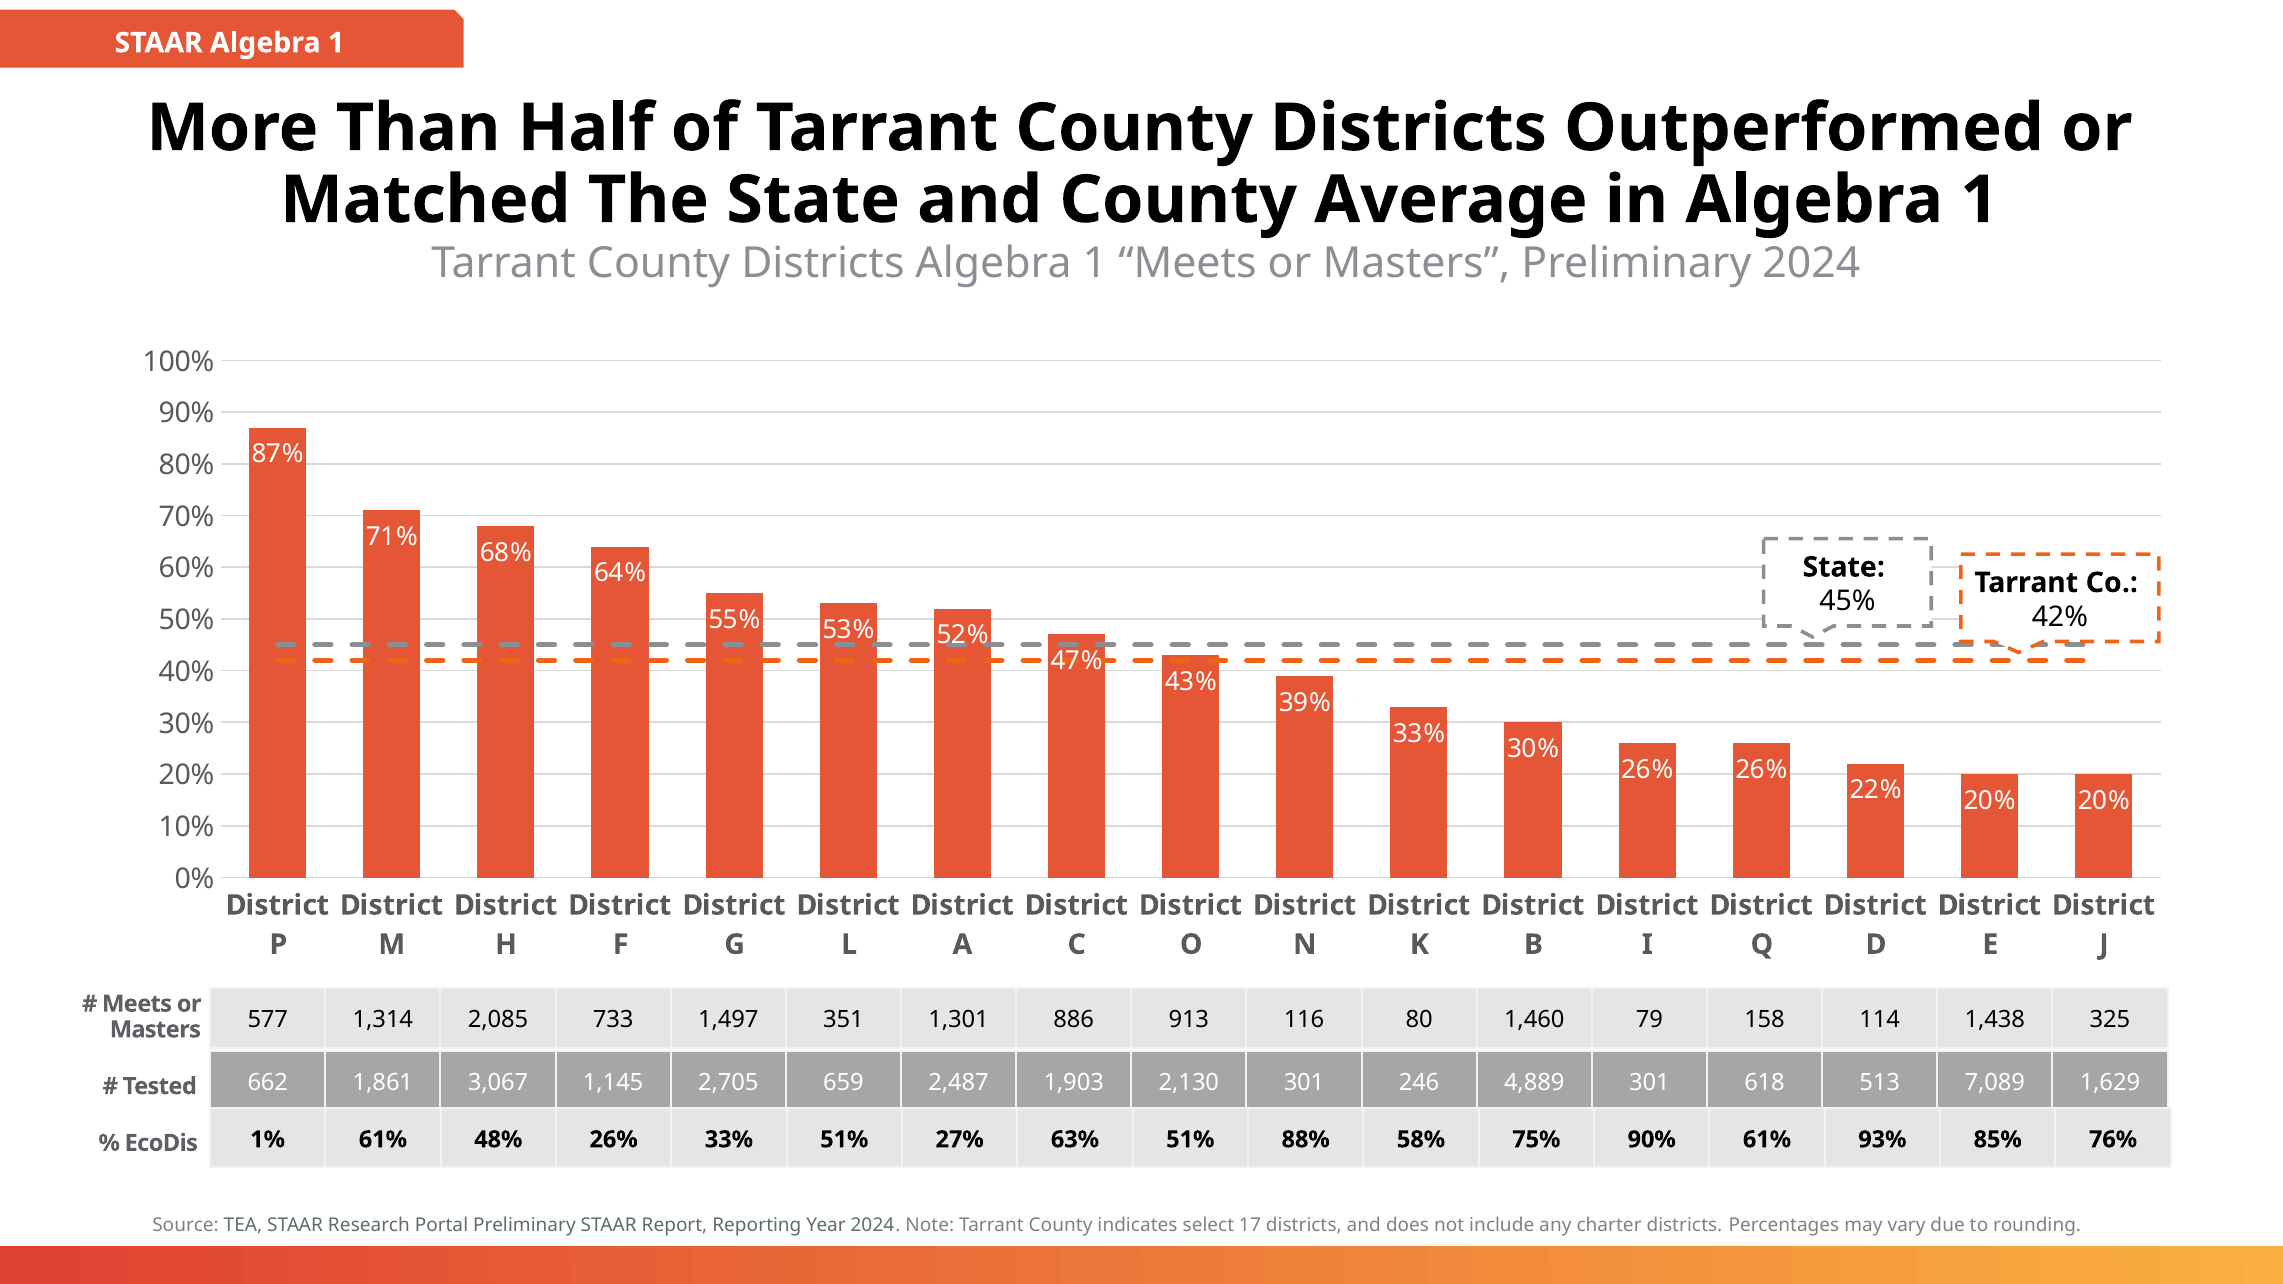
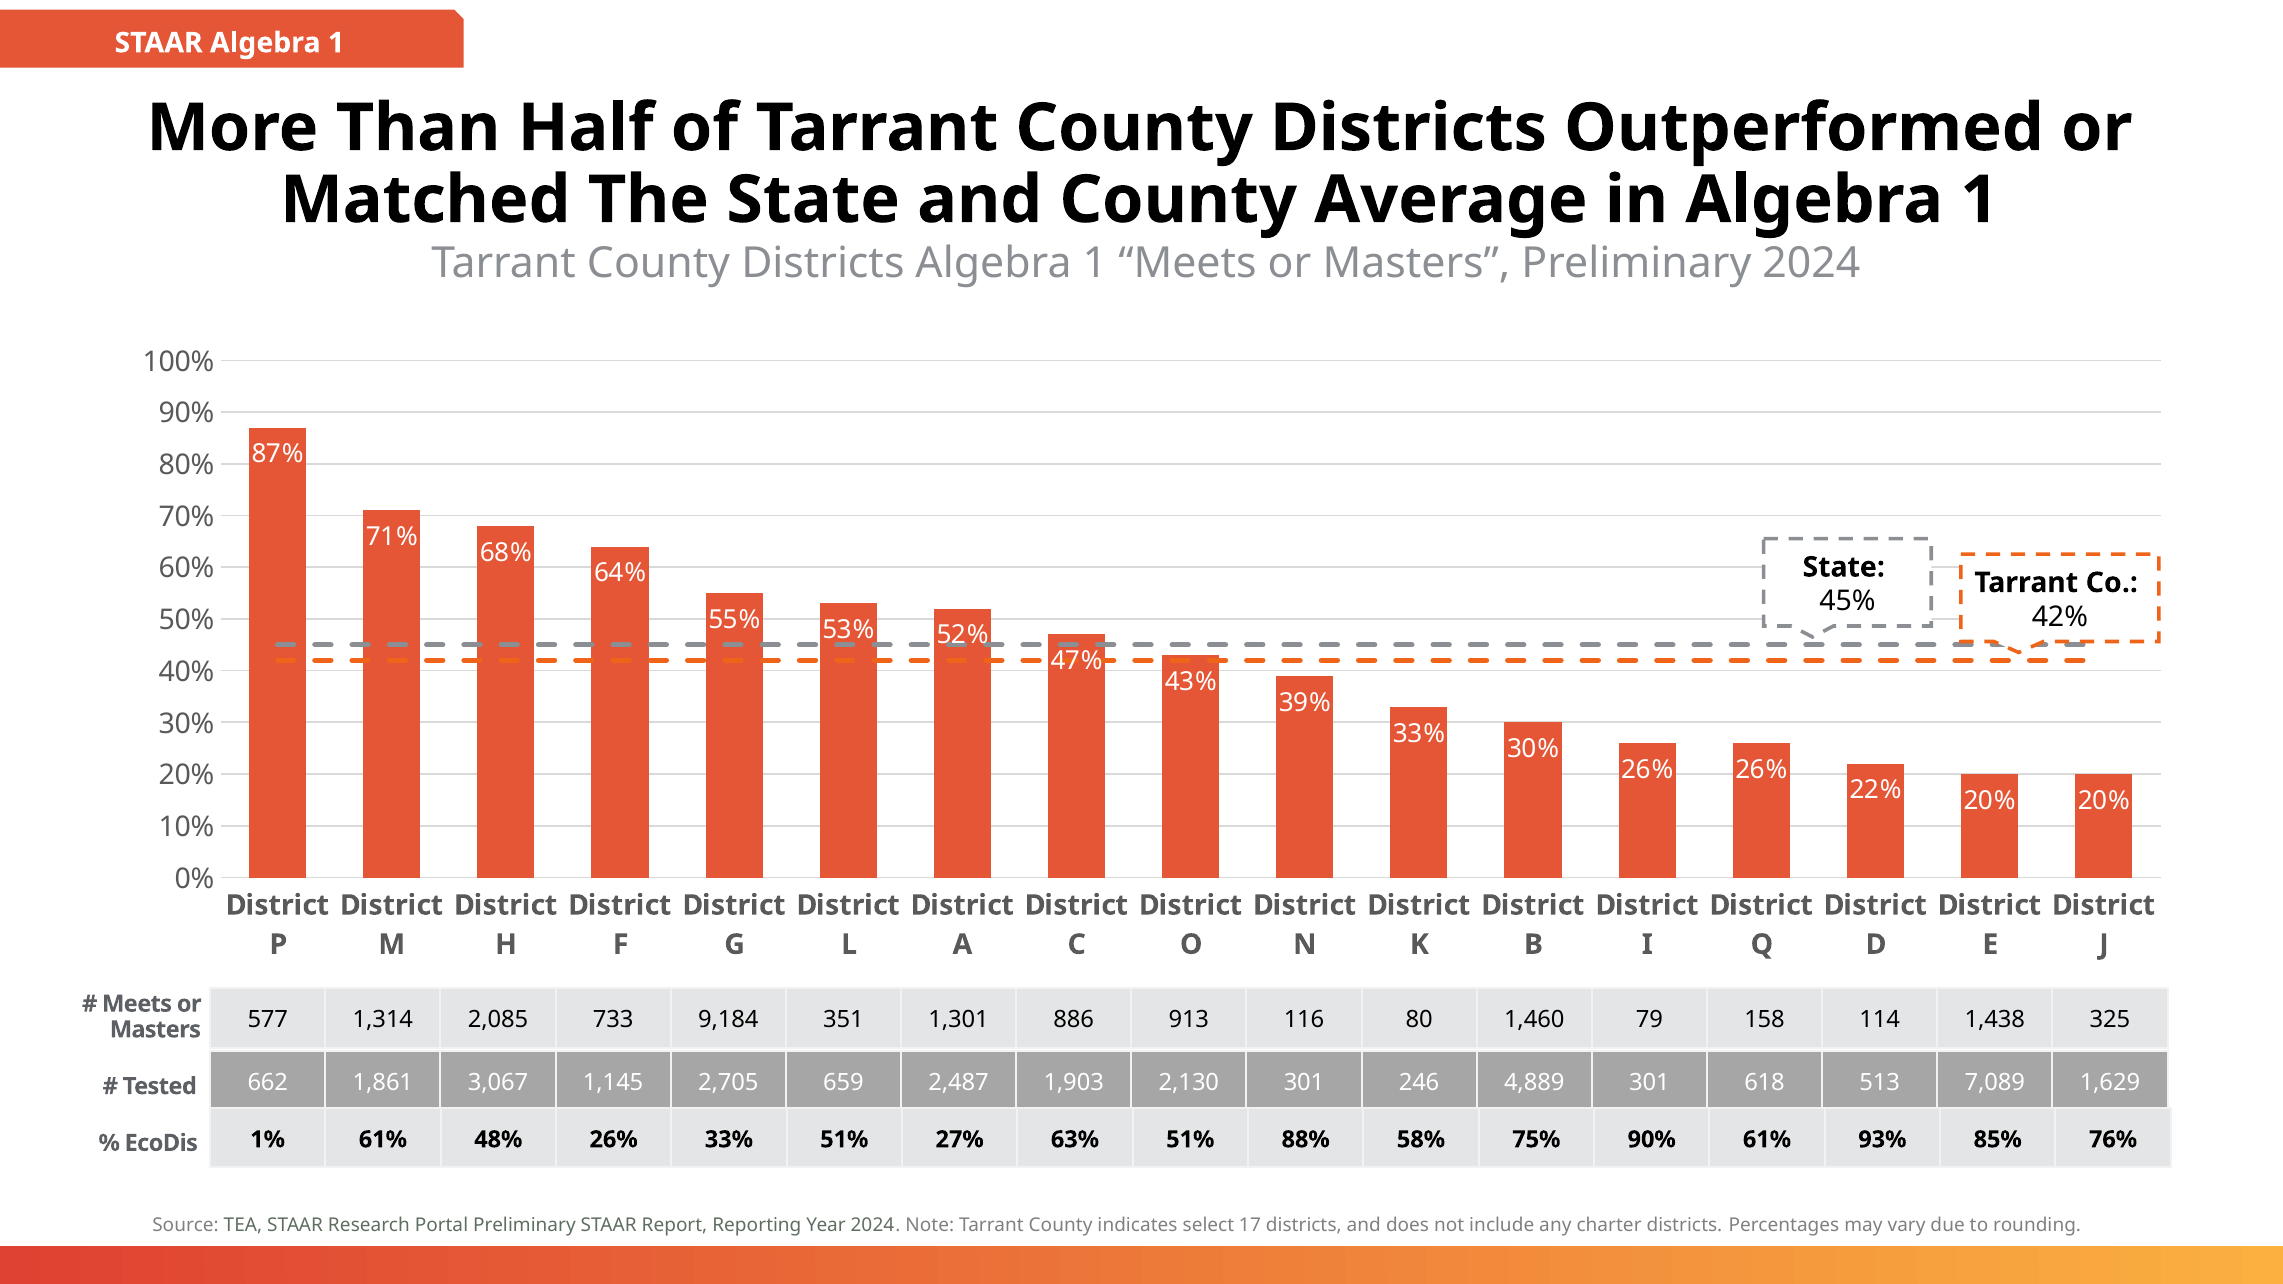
1,497: 1,497 -> 9,184
